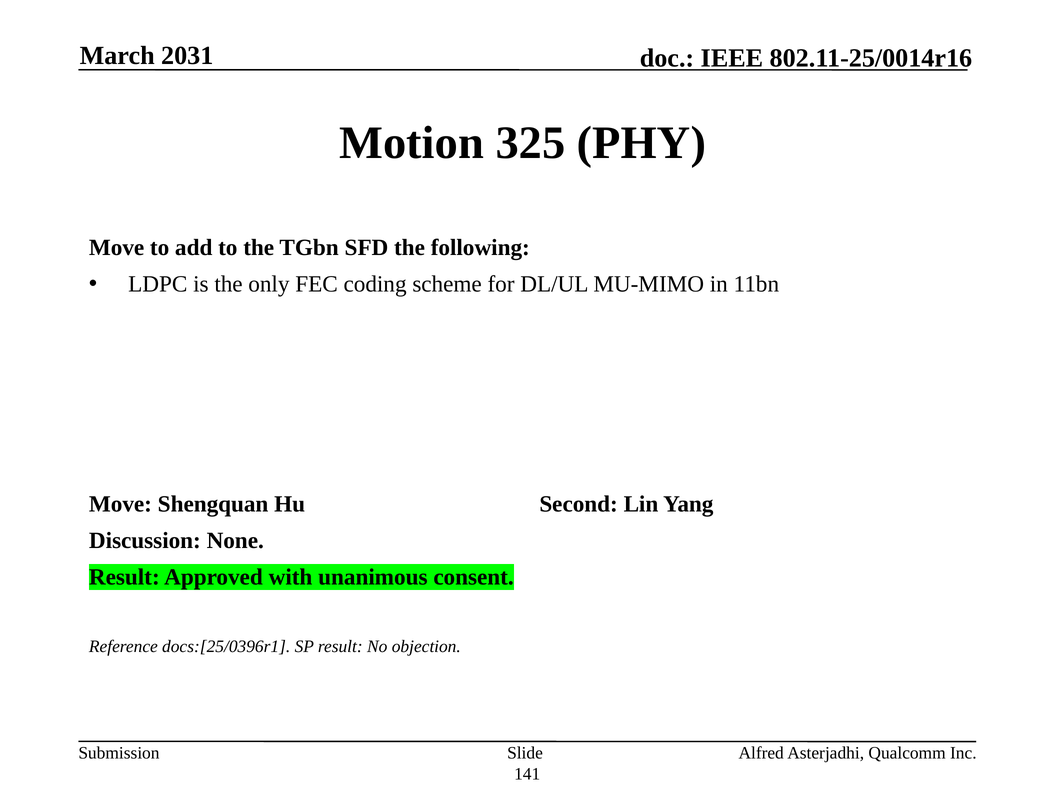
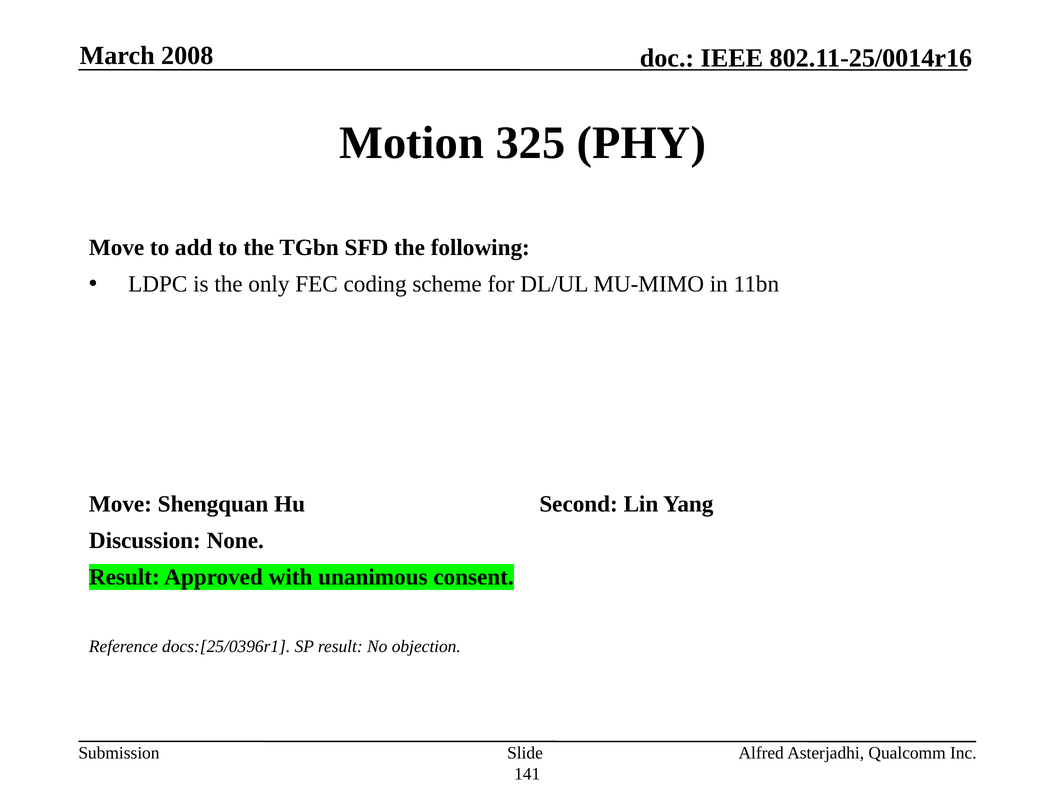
2031: 2031 -> 2008
